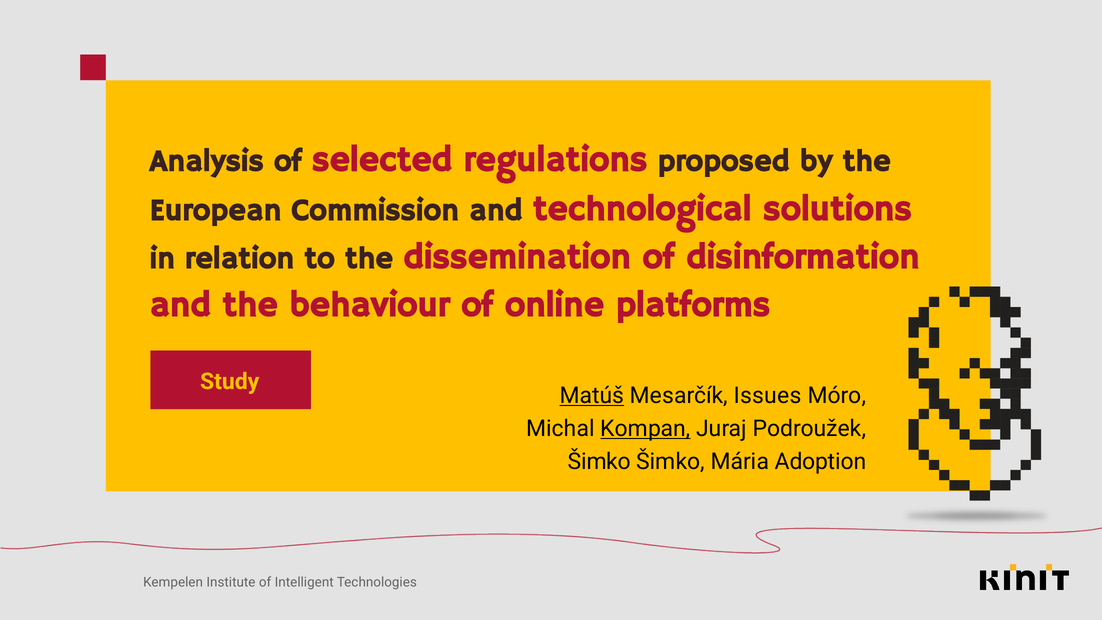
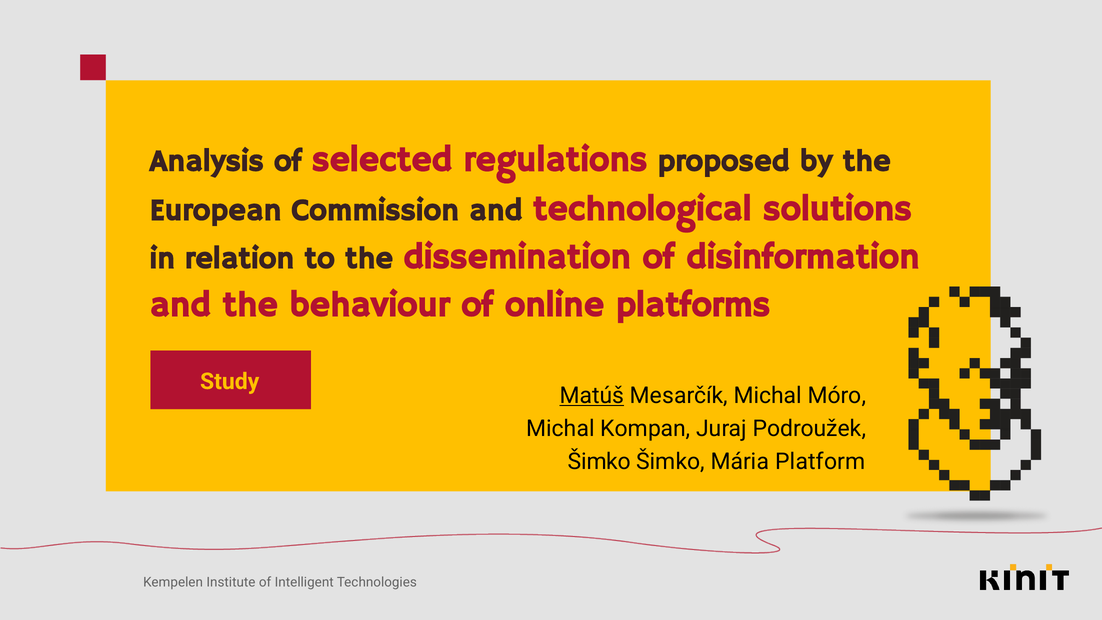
Mesarčík Issues: Issues -> Michal
Kompan underline: present -> none
Adoption: Adoption -> Platform
